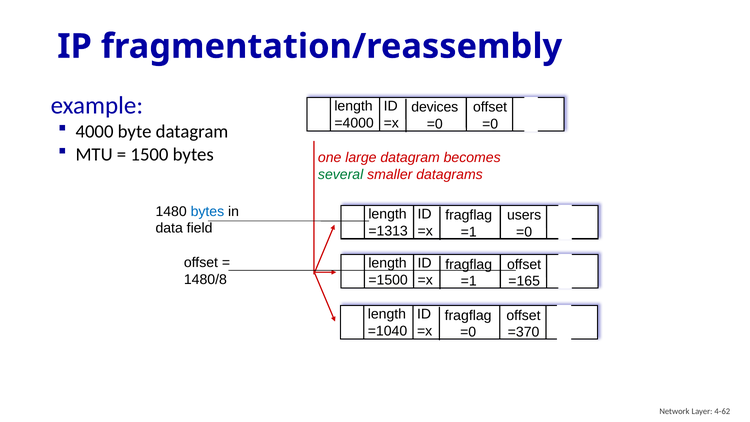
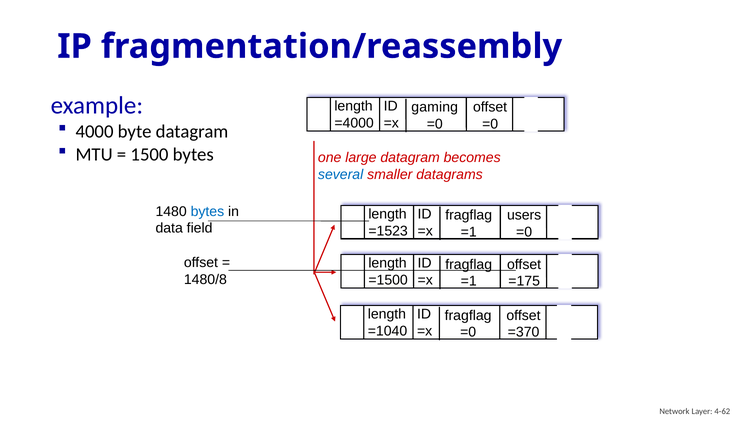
devices: devices -> gaming
several colour: green -> blue
=1313: =1313 -> =1523
=165: =165 -> =175
